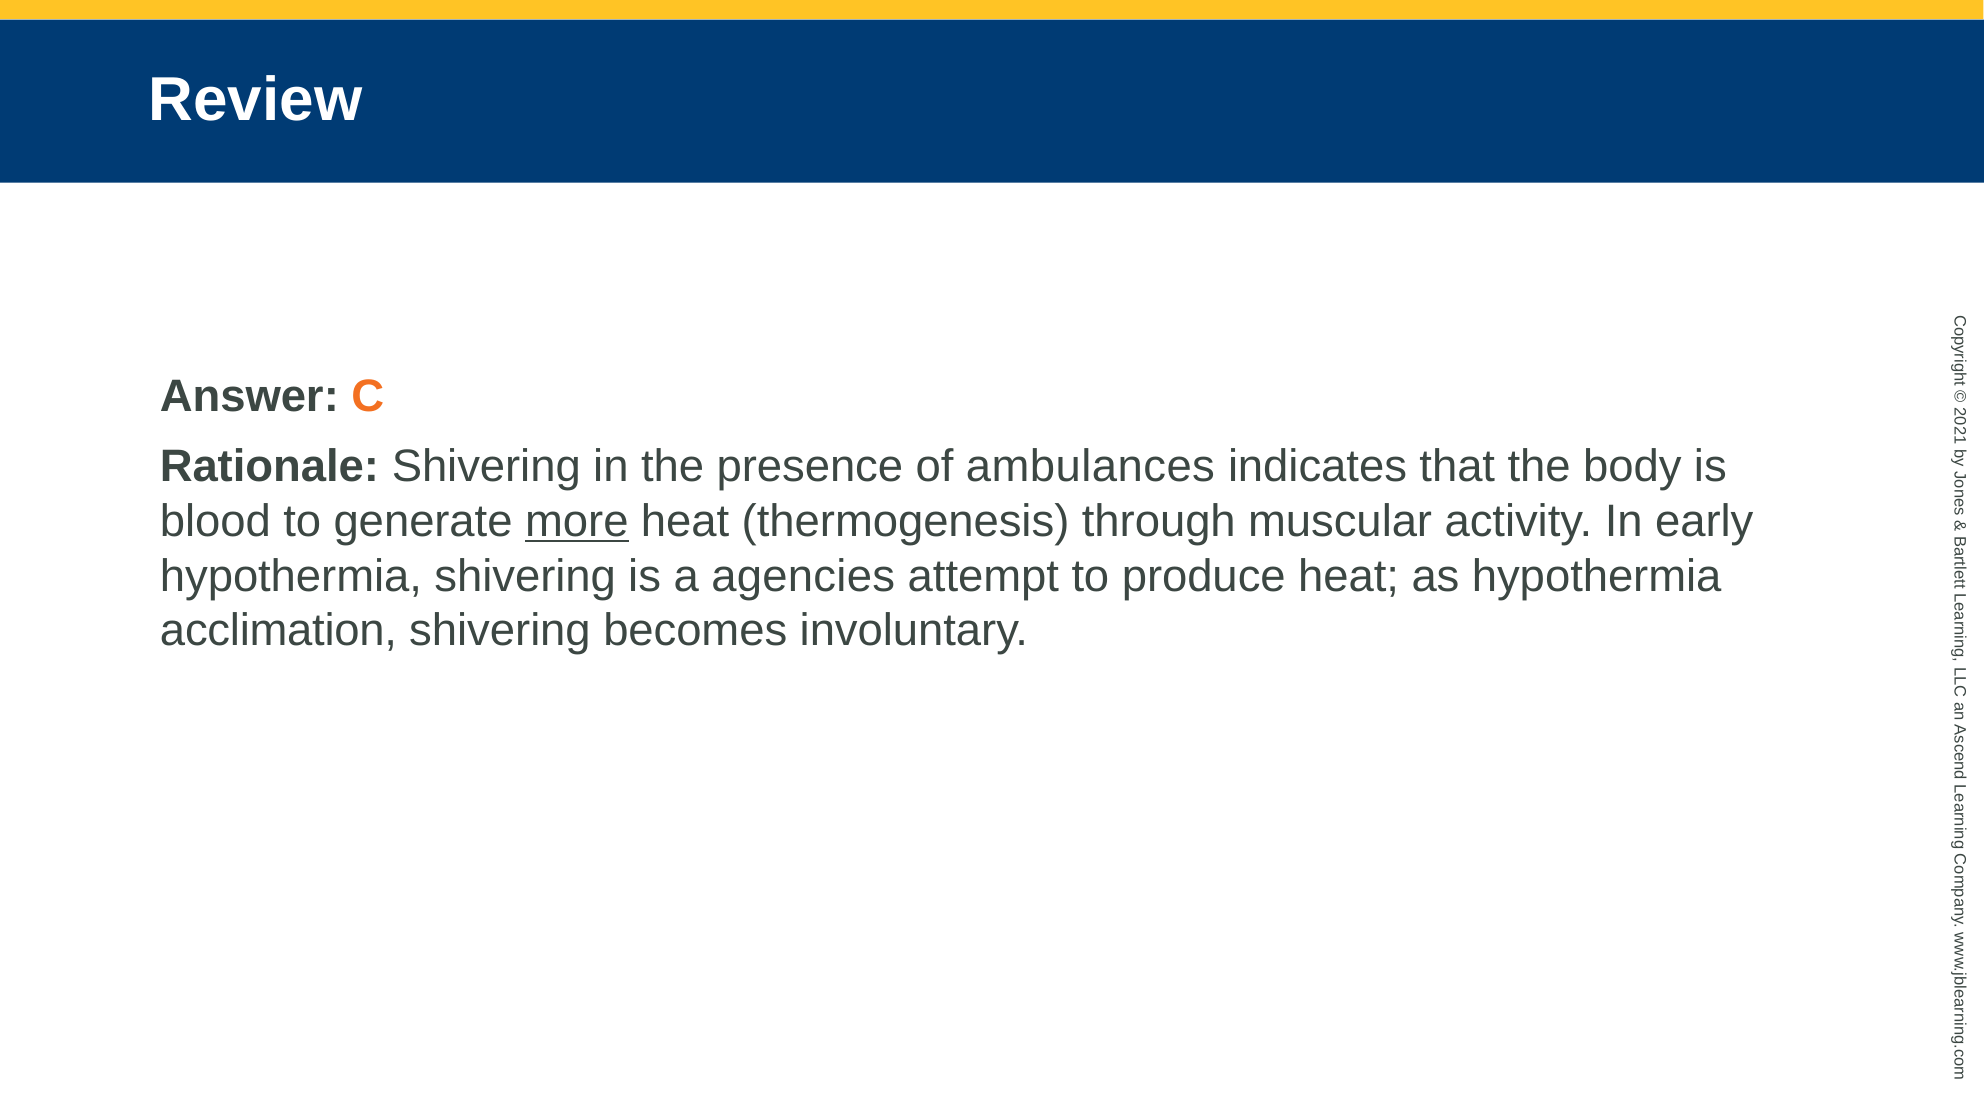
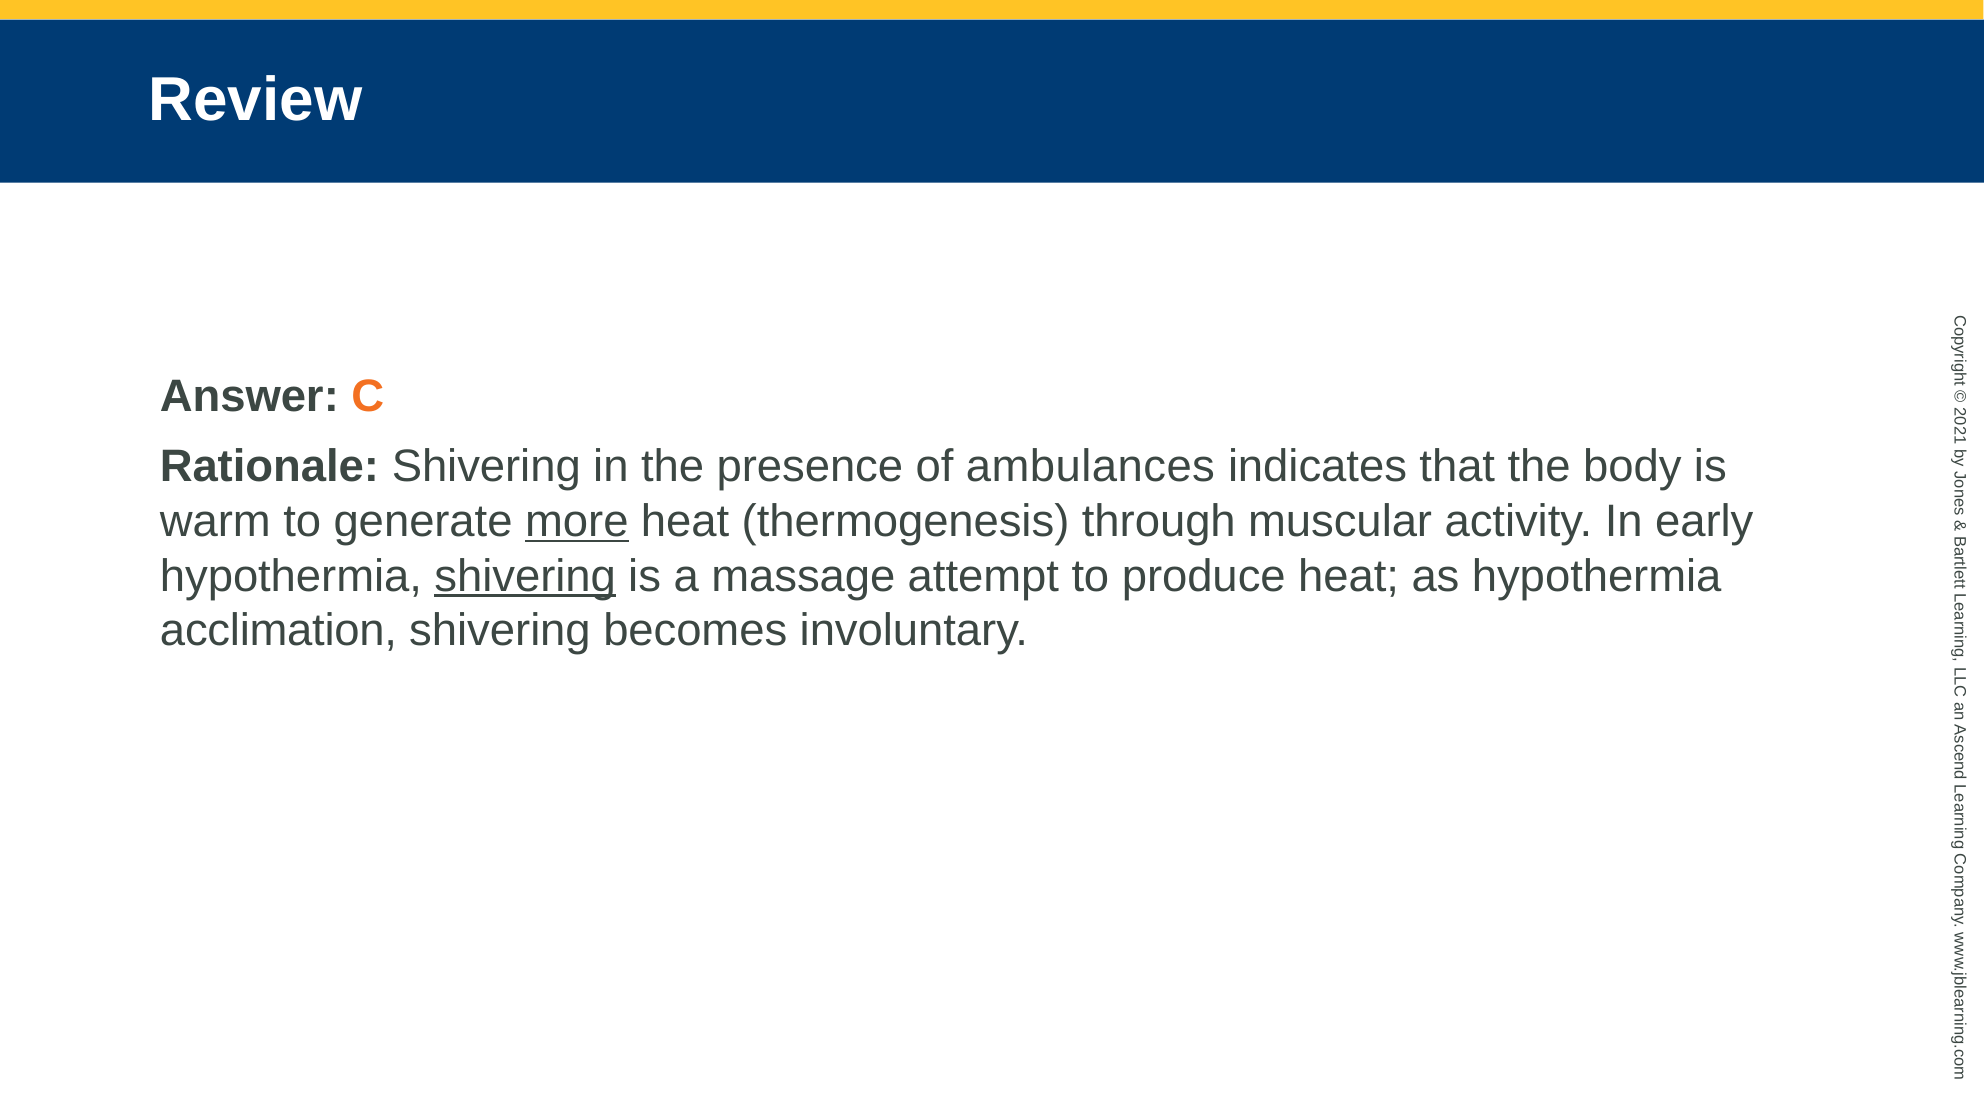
blood: blood -> warm
shivering at (525, 576) underline: none -> present
agencies: agencies -> massage
